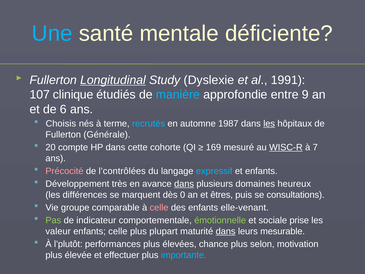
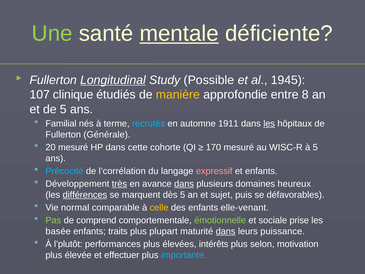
Une colour: light blue -> light green
mentale underline: none -> present
Dyslexie: Dyslexie -> Possible
1991: 1991 -> 1945
manière colour: light blue -> yellow
9: 9 -> 8
de 6: 6 -> 5
Choisis: Choisis -> Familial
1987: 1987 -> 1911
20 compte: compte -> mesuré
169: 169 -> 170
WISC-R underline: present -> none
à 7: 7 -> 5
Précocité colour: pink -> light blue
l’contrôlées: l’contrôlées -> l’corrélation
expressif colour: light blue -> pink
très underline: none -> present
différences underline: none -> present
dès 0: 0 -> 5
êtres: êtres -> sujet
consultations: consultations -> défavorables
groupe: groupe -> normal
celle at (159, 207) colour: pink -> yellow
indicateur: indicateur -> comprend
valeur: valeur -> basée
enfants celle: celle -> traits
mesurable: mesurable -> puissance
chance: chance -> intérêts
